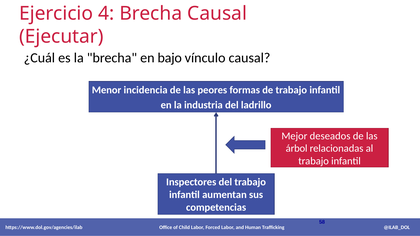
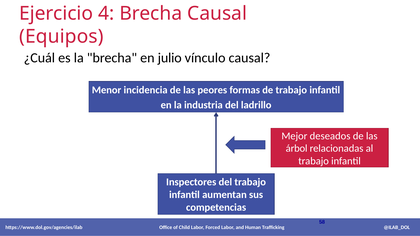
Ejecutar: Ejecutar -> Equipos
bajo: bajo -> julio
